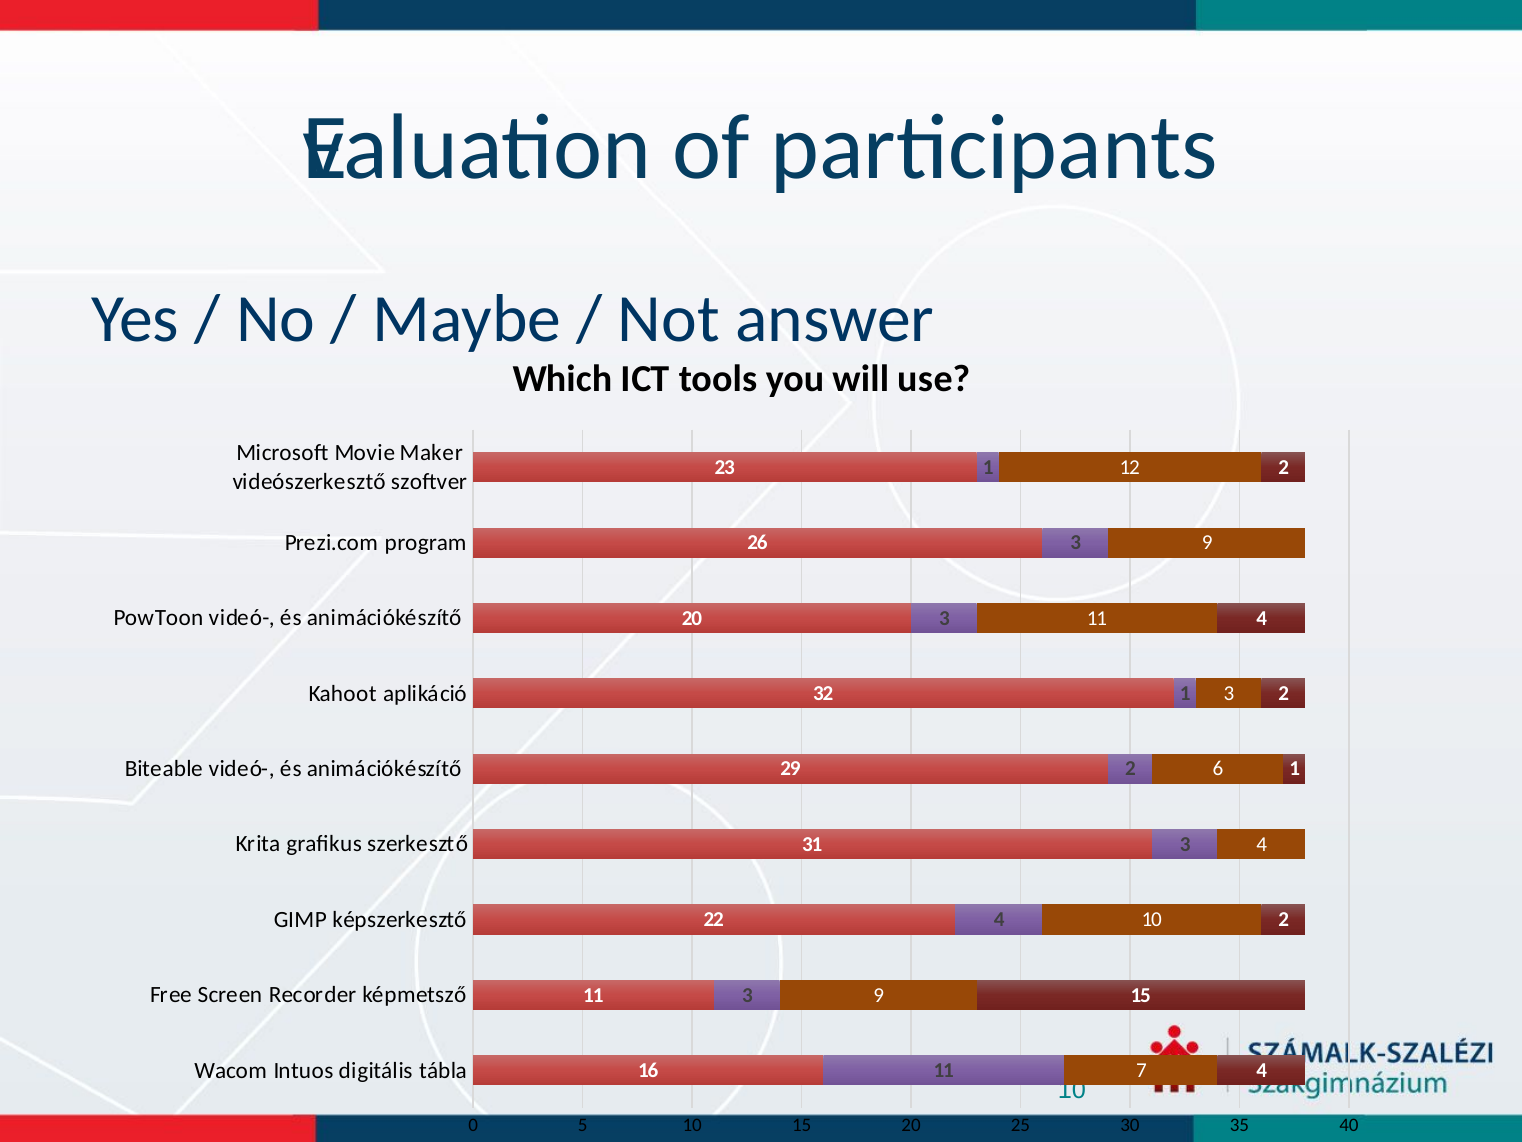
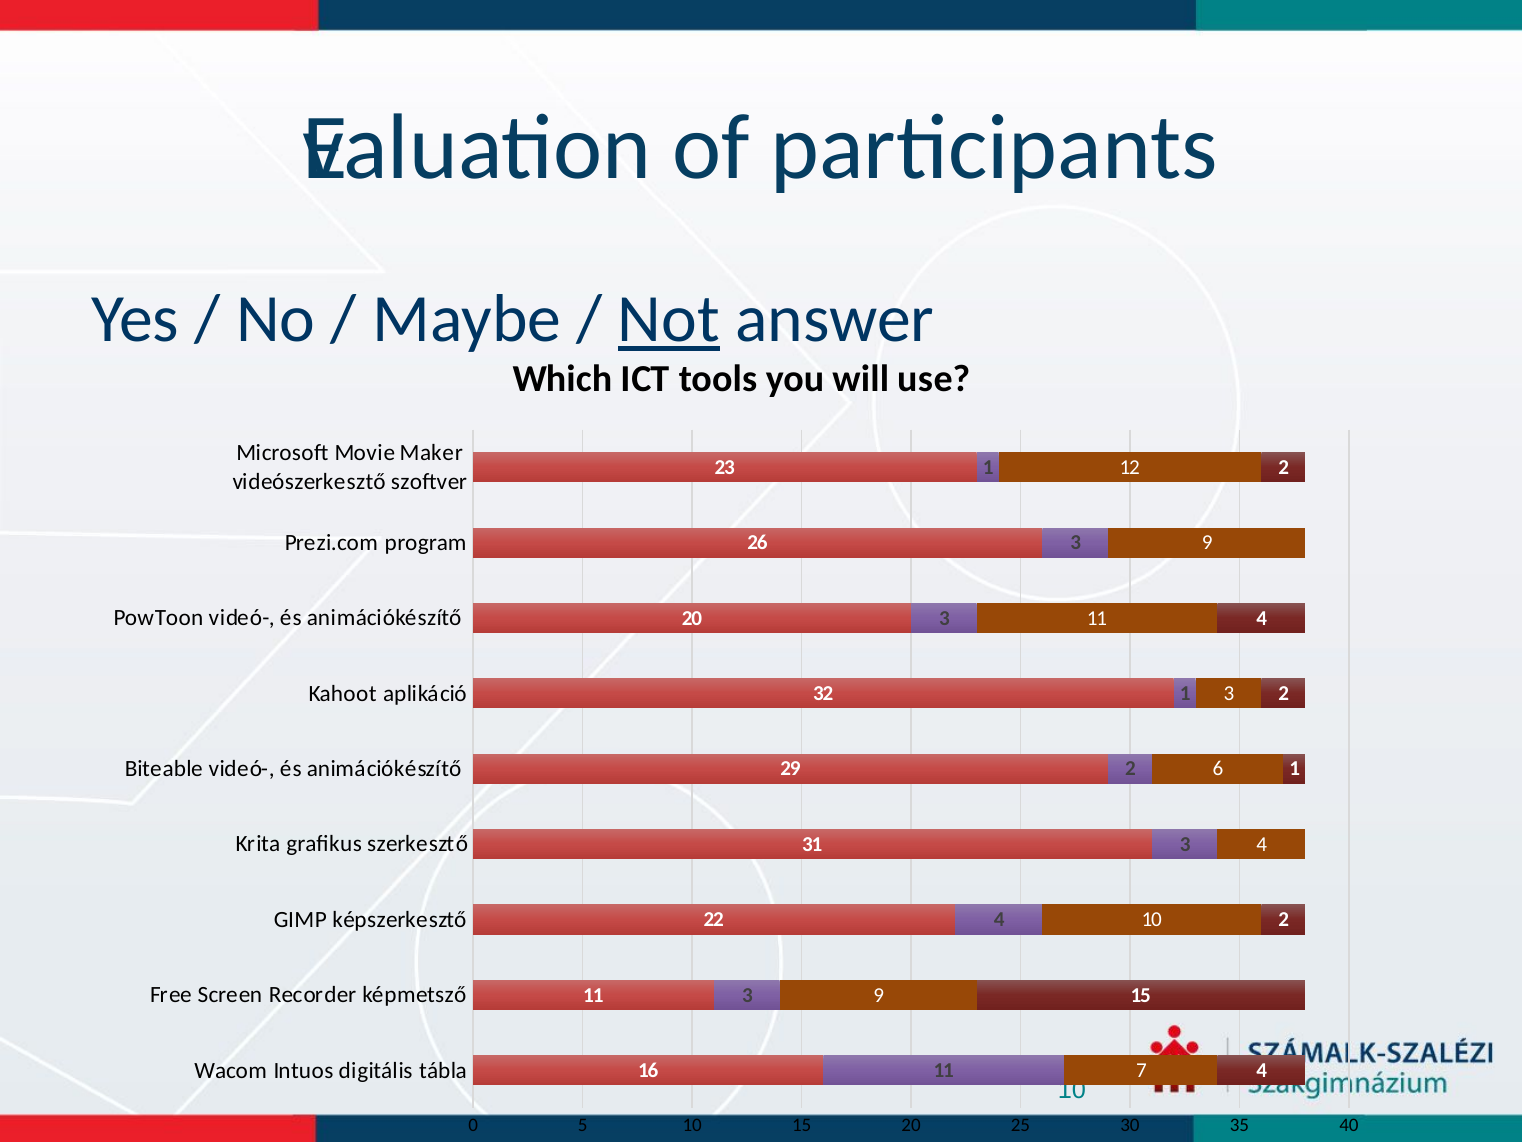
Not underline: none -> present
